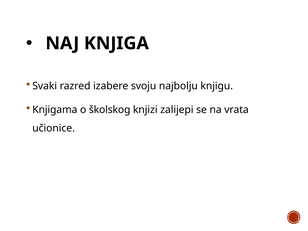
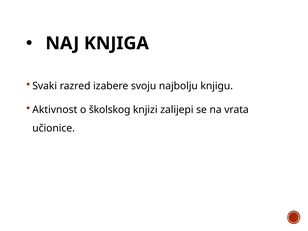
Knjigama: Knjigama -> Aktivnost
